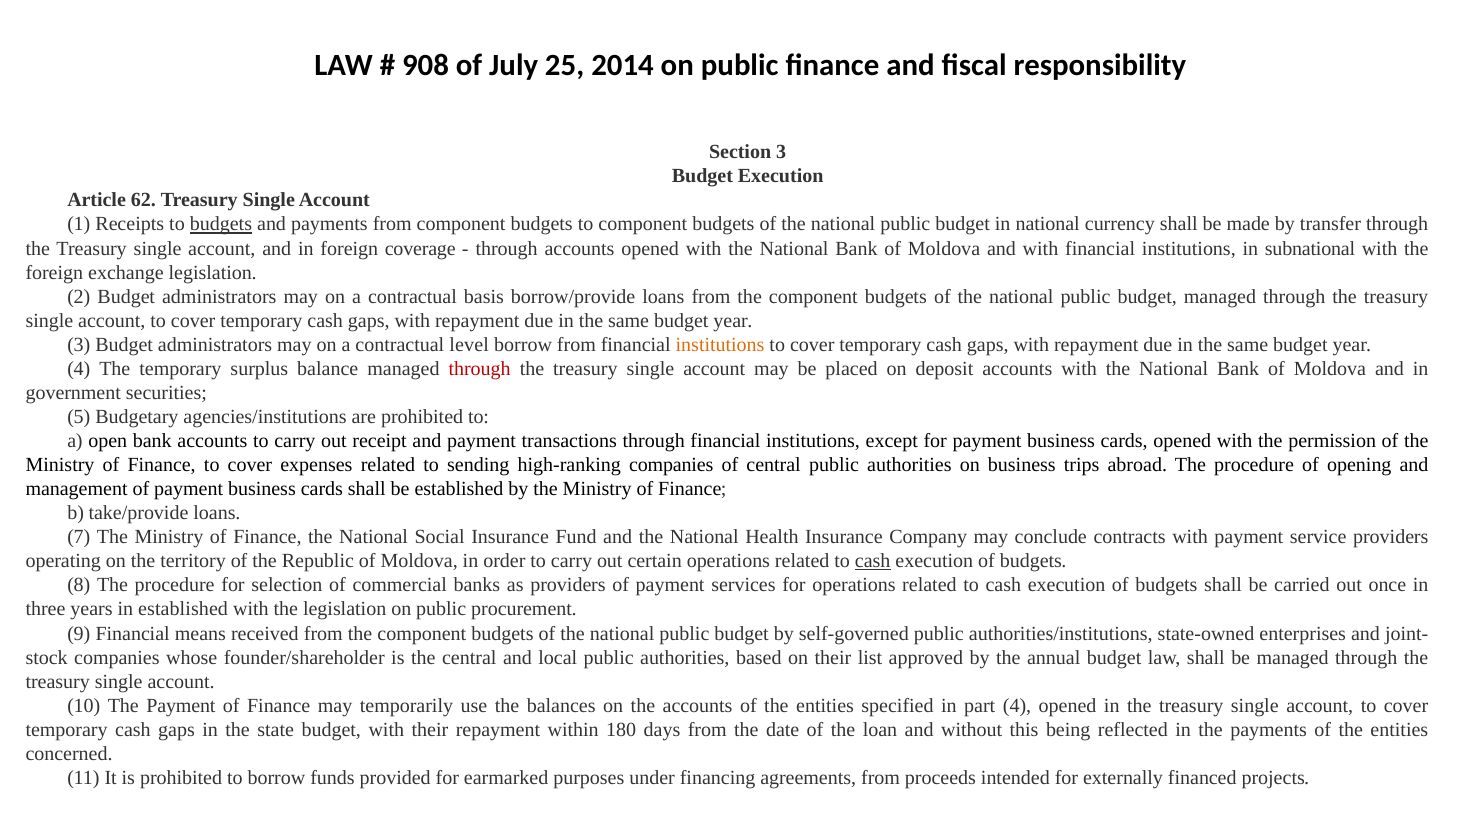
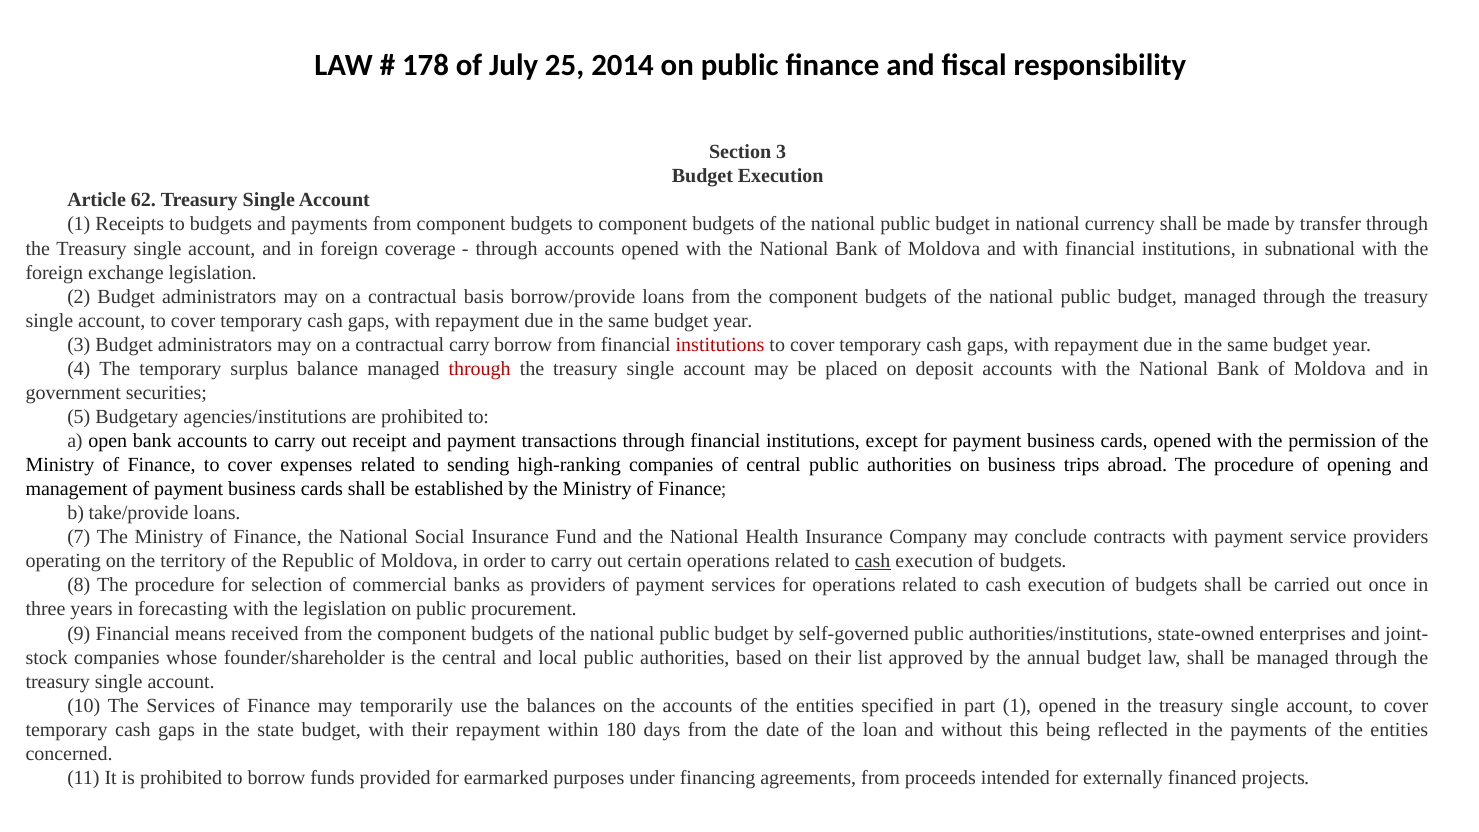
908: 908 -> 178
budgets at (221, 224) underline: present -> none
contractual level: level -> carry
institutions at (720, 345) colour: orange -> red
in established: established -> forecasting
The Payment: Payment -> Services
part 4: 4 -> 1
